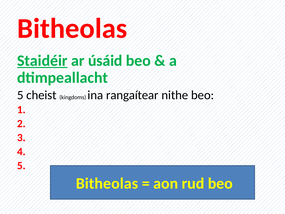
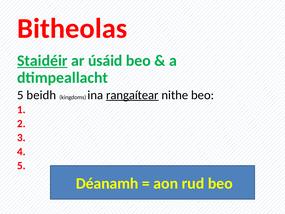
cheist: cheist -> beidh
rangaítear underline: none -> present
Bitheolas at (107, 183): Bitheolas -> Déanamh
